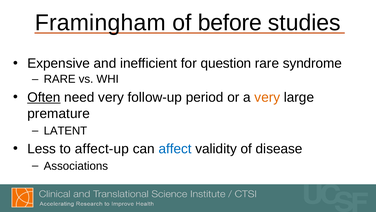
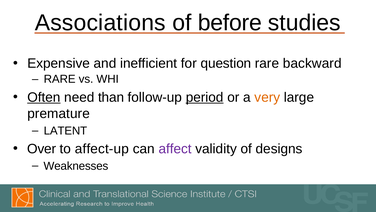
Framingham: Framingham -> Associations
syndrome: syndrome -> backward
need very: very -> than
period underline: none -> present
Less: Less -> Over
affect colour: blue -> purple
disease: disease -> designs
Associations: Associations -> Weaknesses
